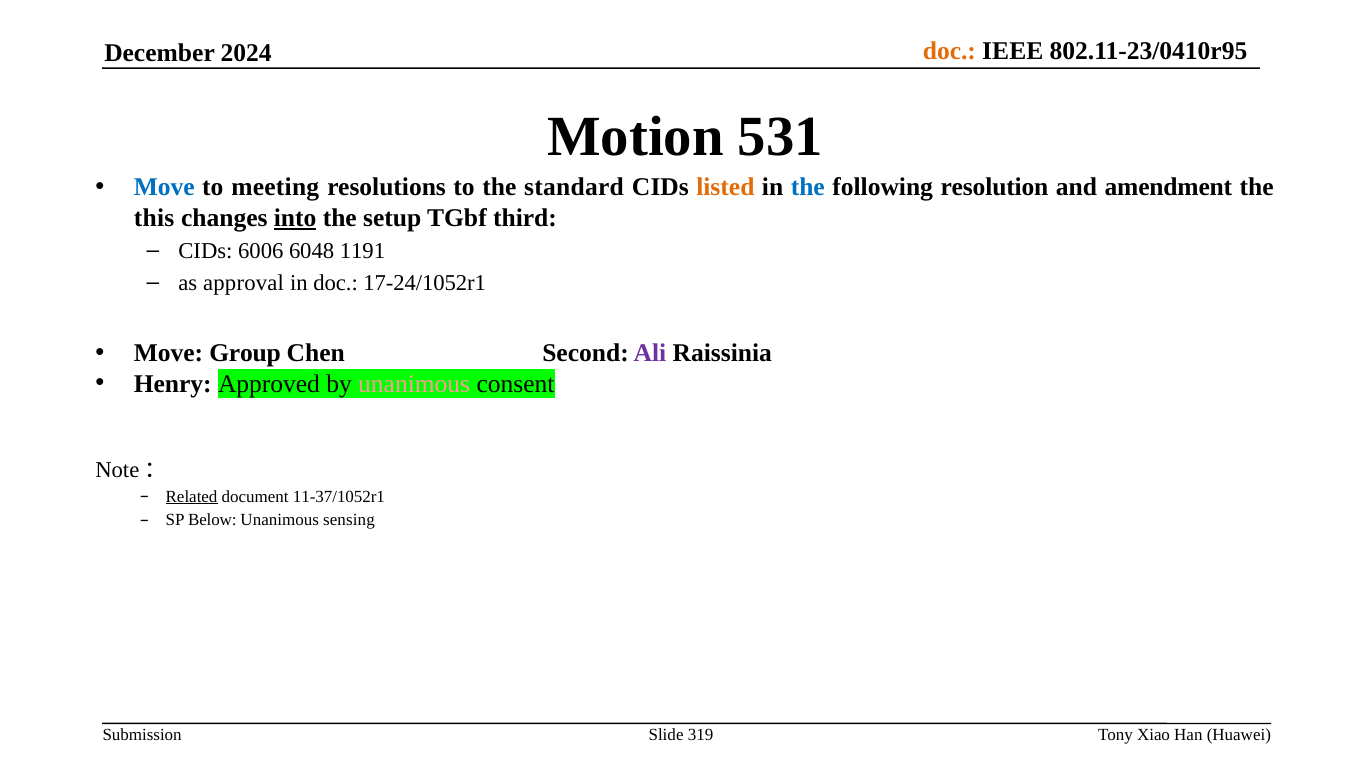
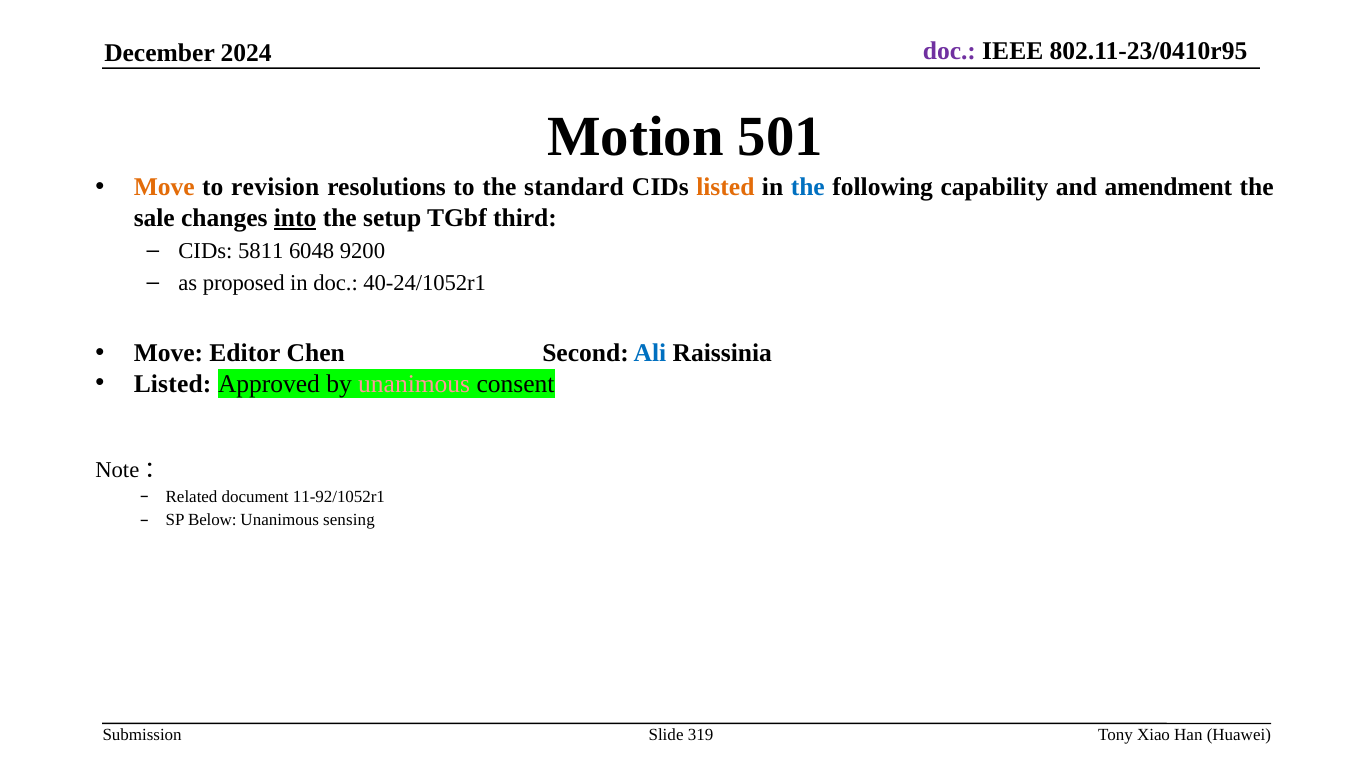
doc at (949, 51) colour: orange -> purple
531: 531 -> 501
Move at (164, 187) colour: blue -> orange
meeting: meeting -> revision
resolution: resolution -> capability
this: this -> sale
6006: 6006 -> 5811
1191: 1191 -> 9200
approval: approval -> proposed
17-24/1052r1: 17-24/1052r1 -> 40-24/1052r1
Group: Group -> Editor
Ali colour: purple -> blue
Henry at (173, 384): Henry -> Listed
Related underline: present -> none
11-37/1052r1: 11-37/1052r1 -> 11-92/1052r1
